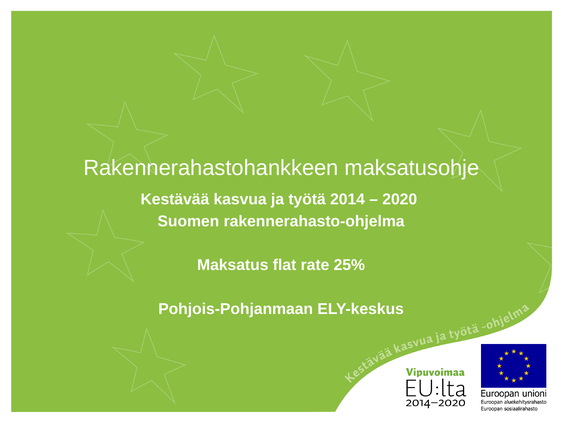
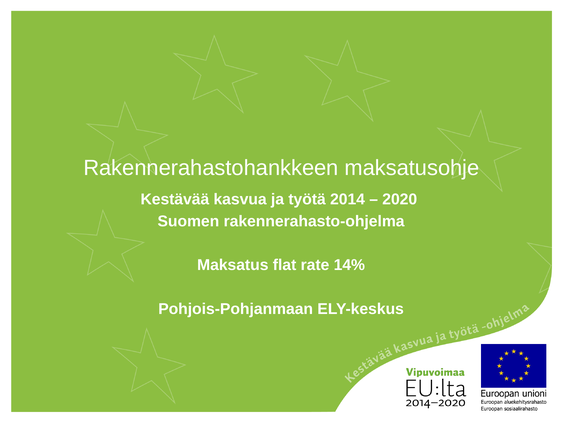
25%: 25% -> 14%
